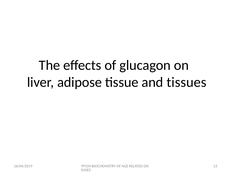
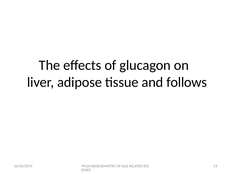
tissues: tissues -> follows
